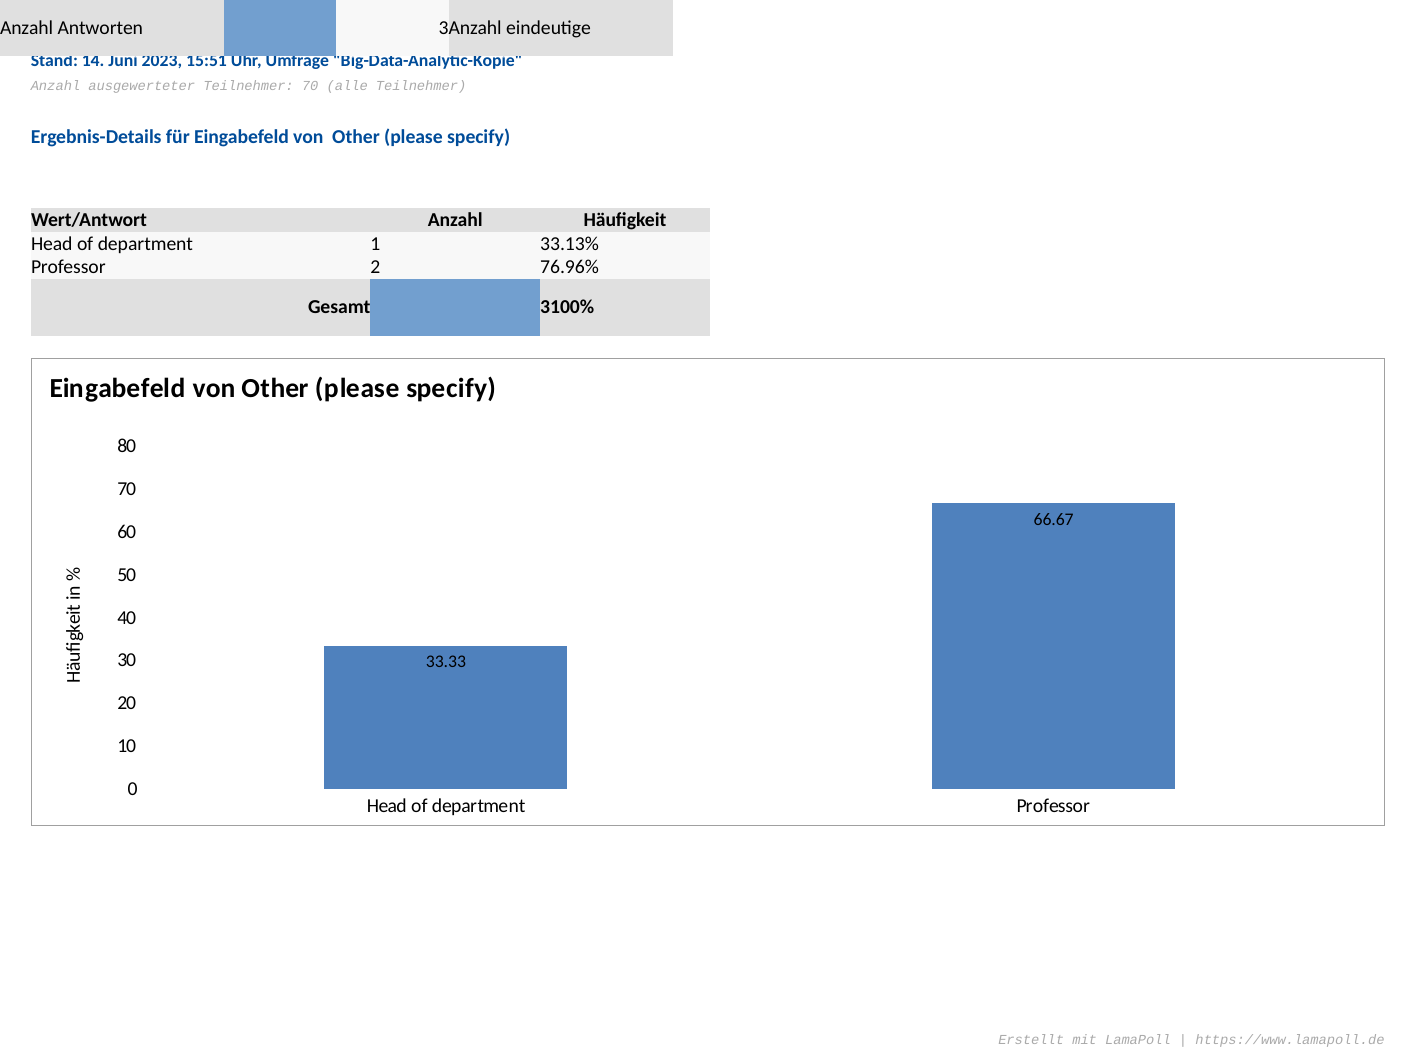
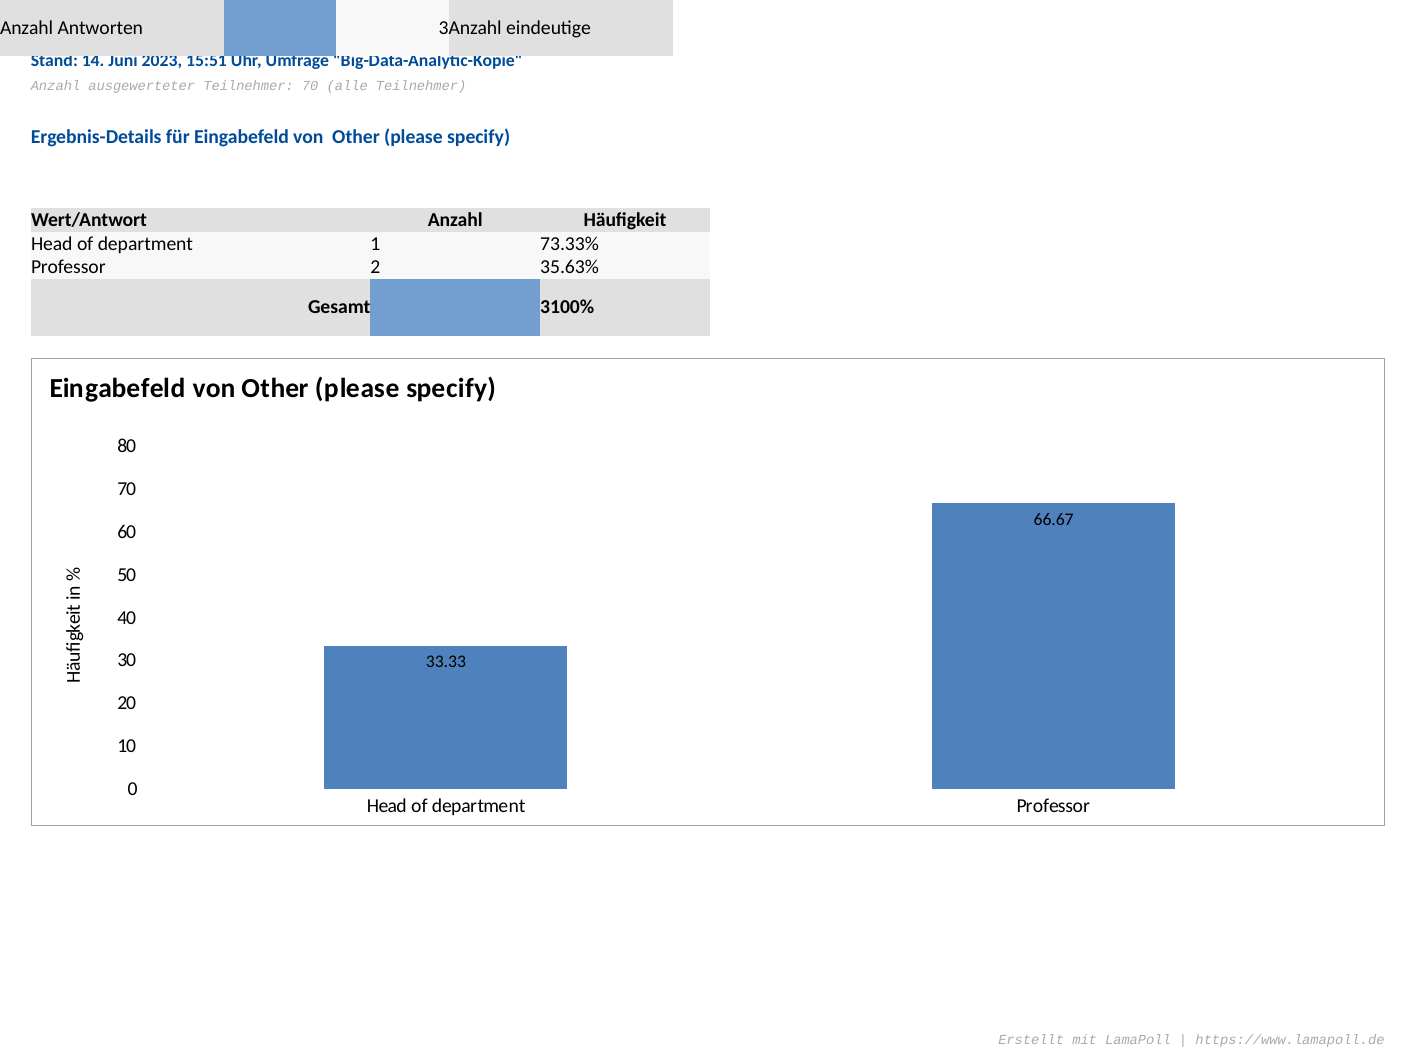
33.13%: 33.13% -> 73.33%
76.96%: 76.96% -> 35.63%
